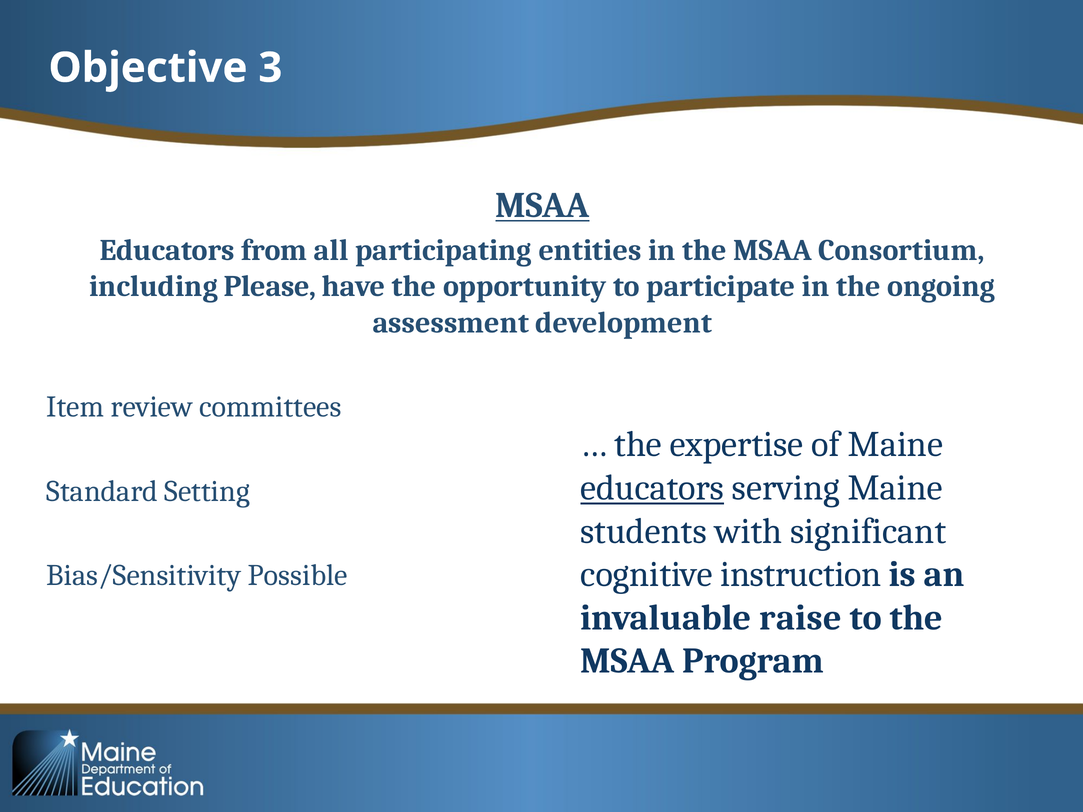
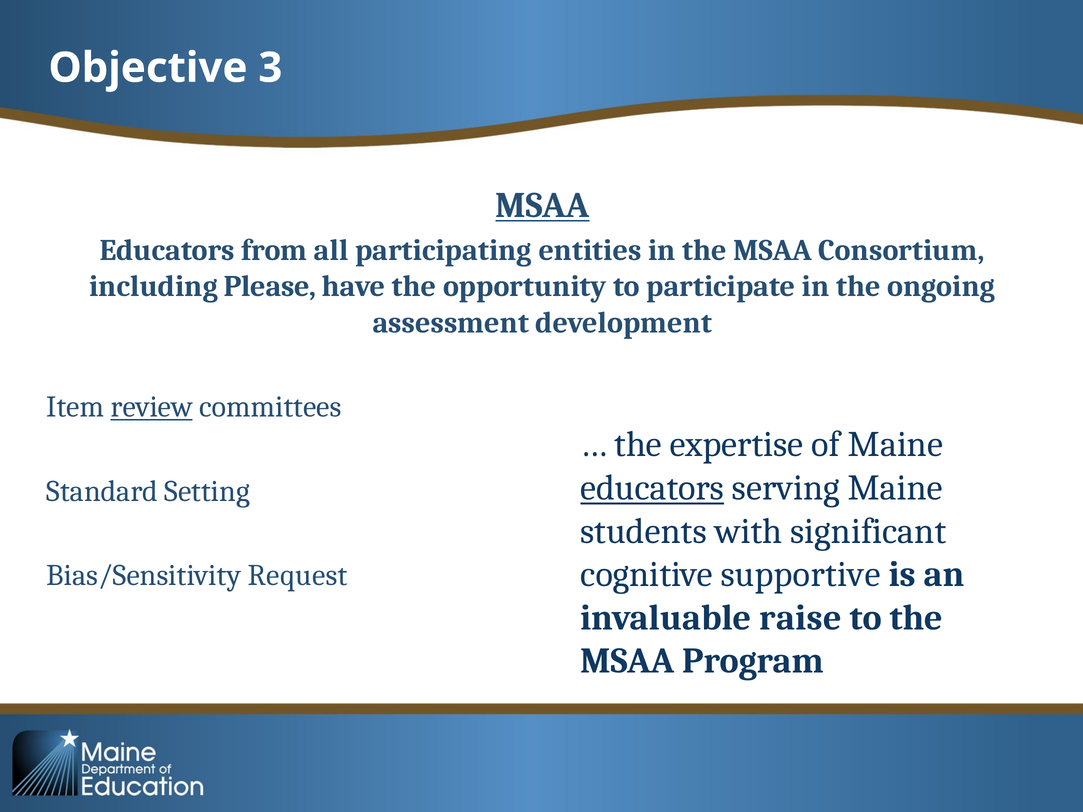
review underline: none -> present
instruction: instruction -> supportive
Possible: Possible -> Request
